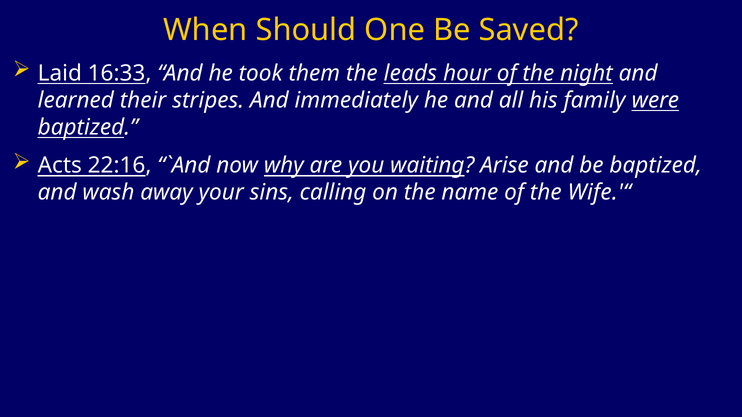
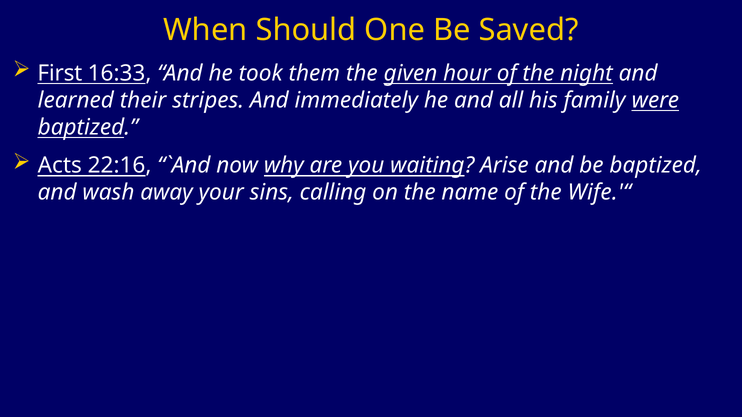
Laid: Laid -> First
leads: leads -> given
